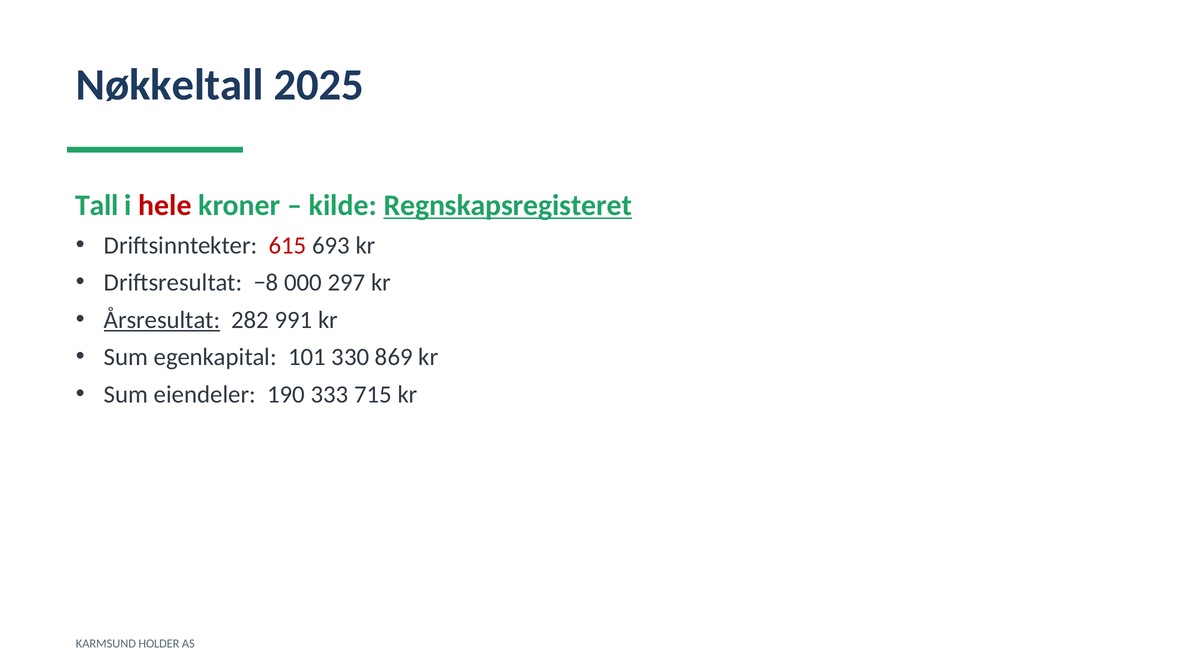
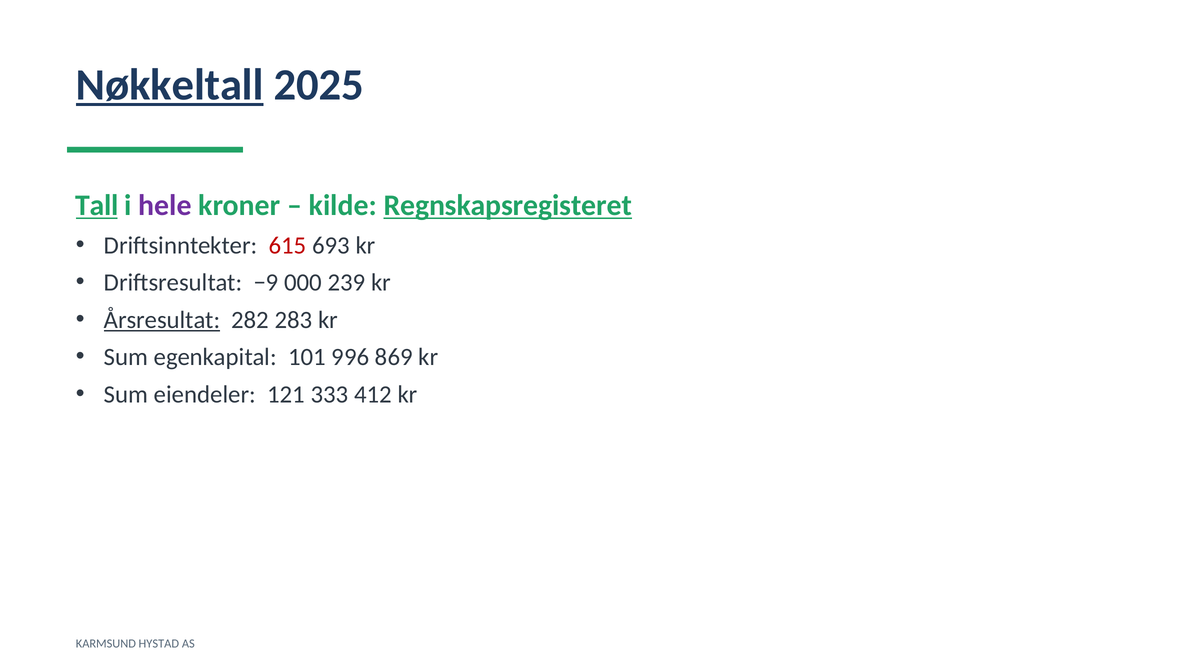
Nøkkeltall underline: none -> present
Tall underline: none -> present
hele colour: red -> purple
−8: −8 -> −9
297: 297 -> 239
991: 991 -> 283
330: 330 -> 996
190: 190 -> 121
715: 715 -> 412
HOLDER: HOLDER -> HYSTAD
